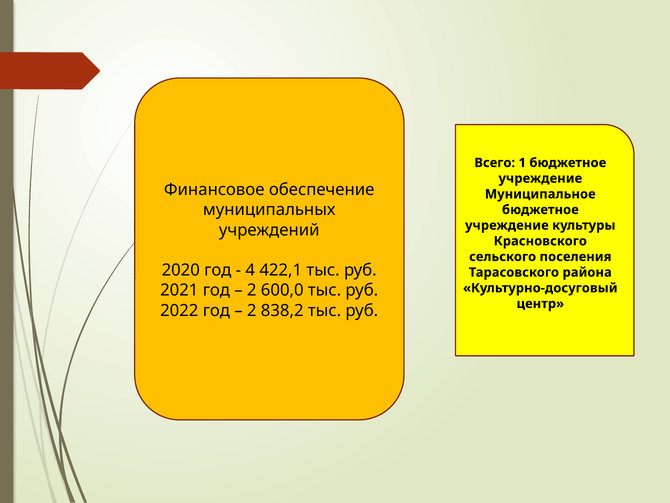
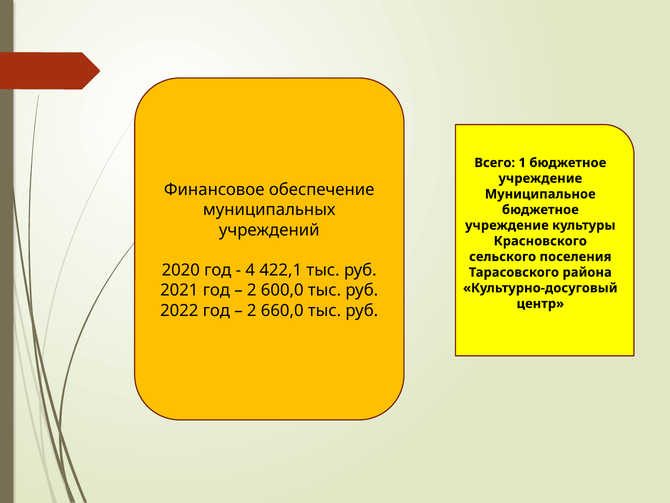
838,2: 838,2 -> 660,0
